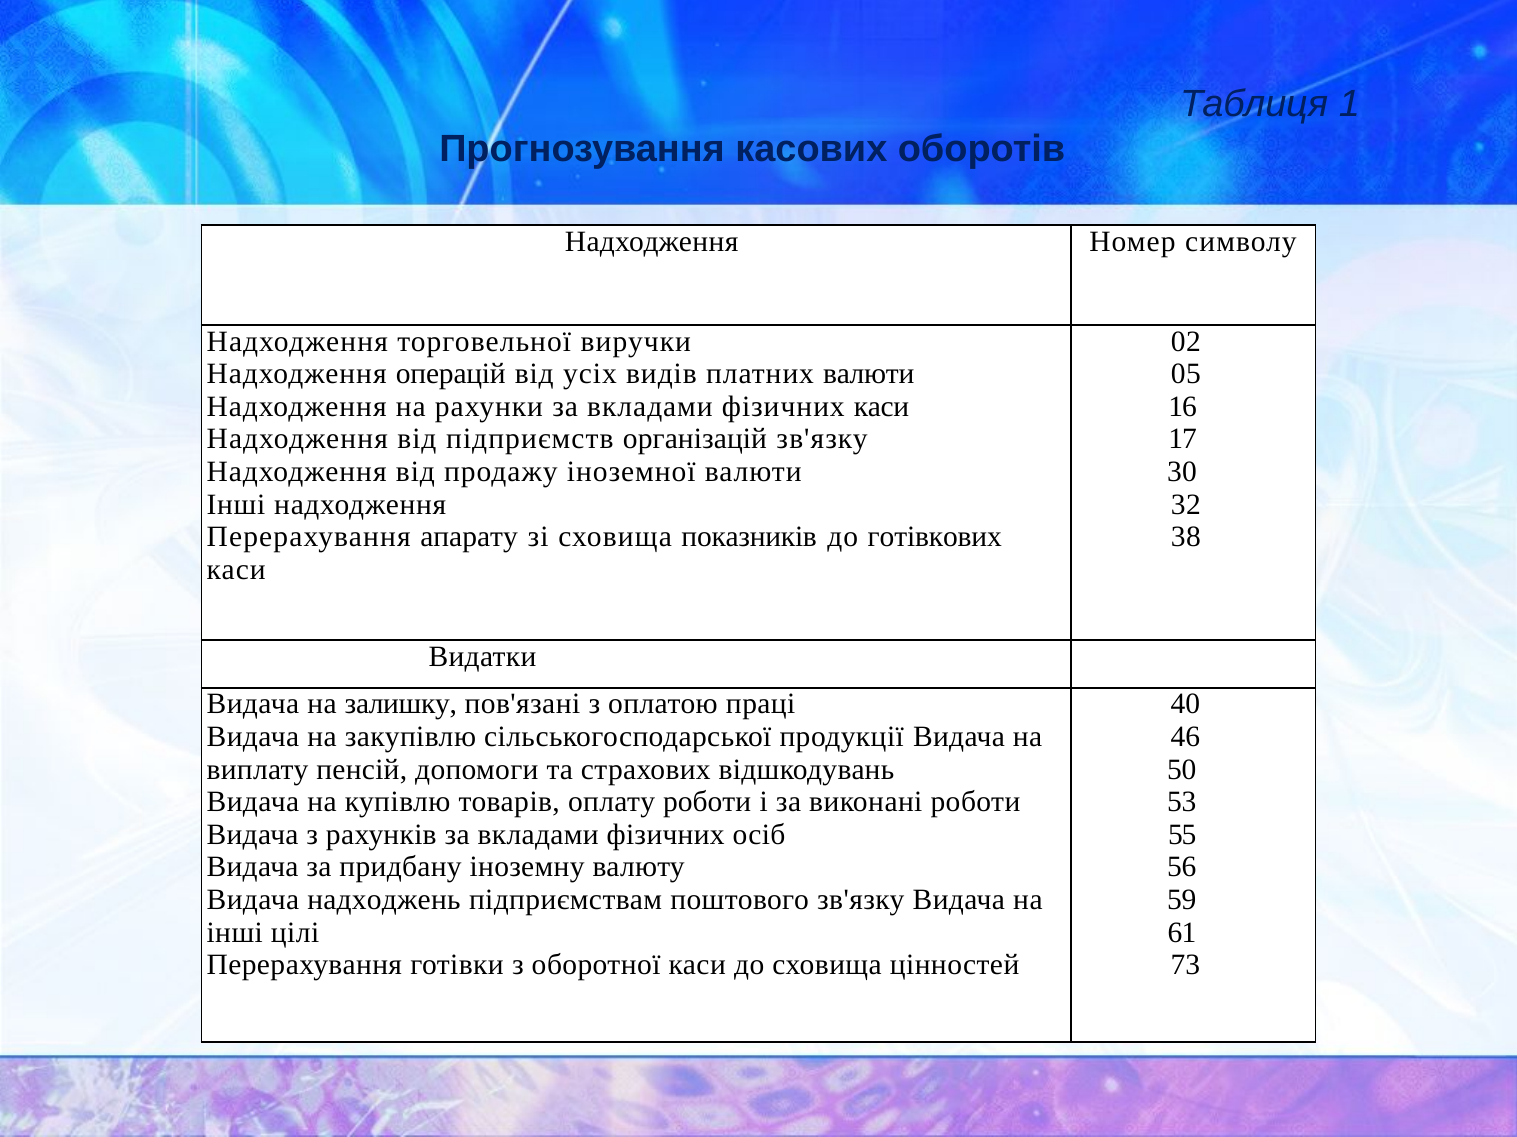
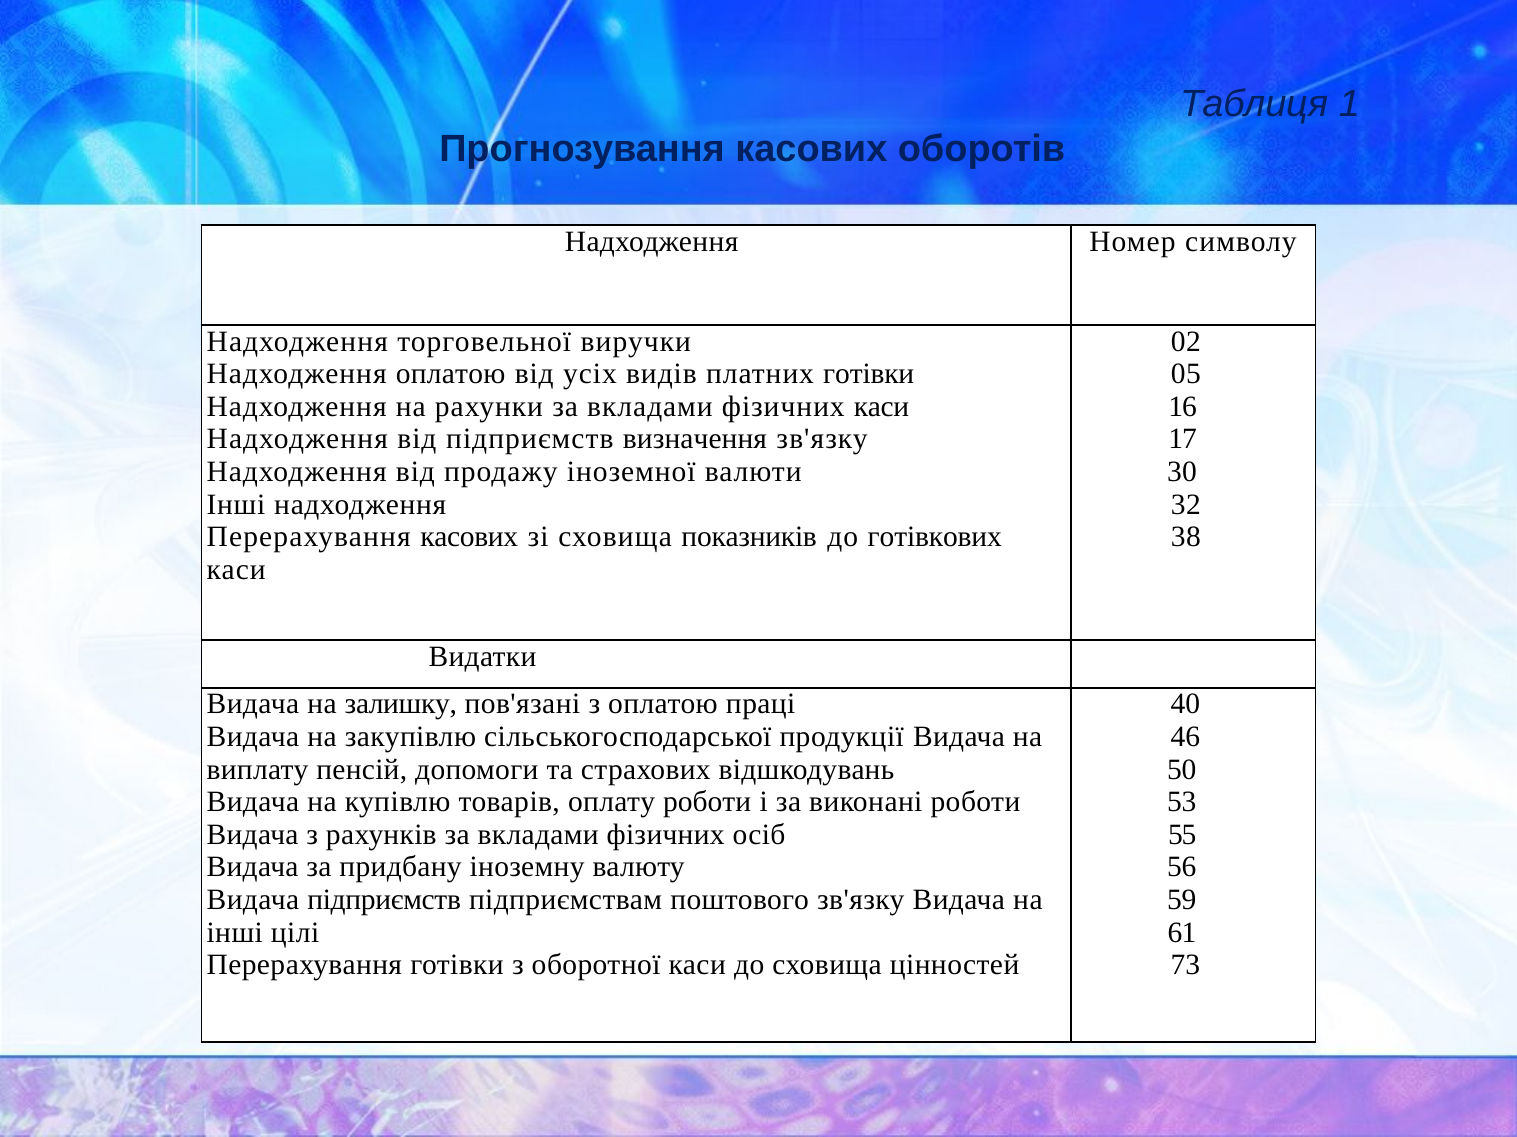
Надходження операцій: операцій -> оплатою
платних валюти: валюти -> готівки
організацій: організацій -> визначення
Перерахування апарату: апарату -> касових
Видача надходжень: надходжень -> підприємств
